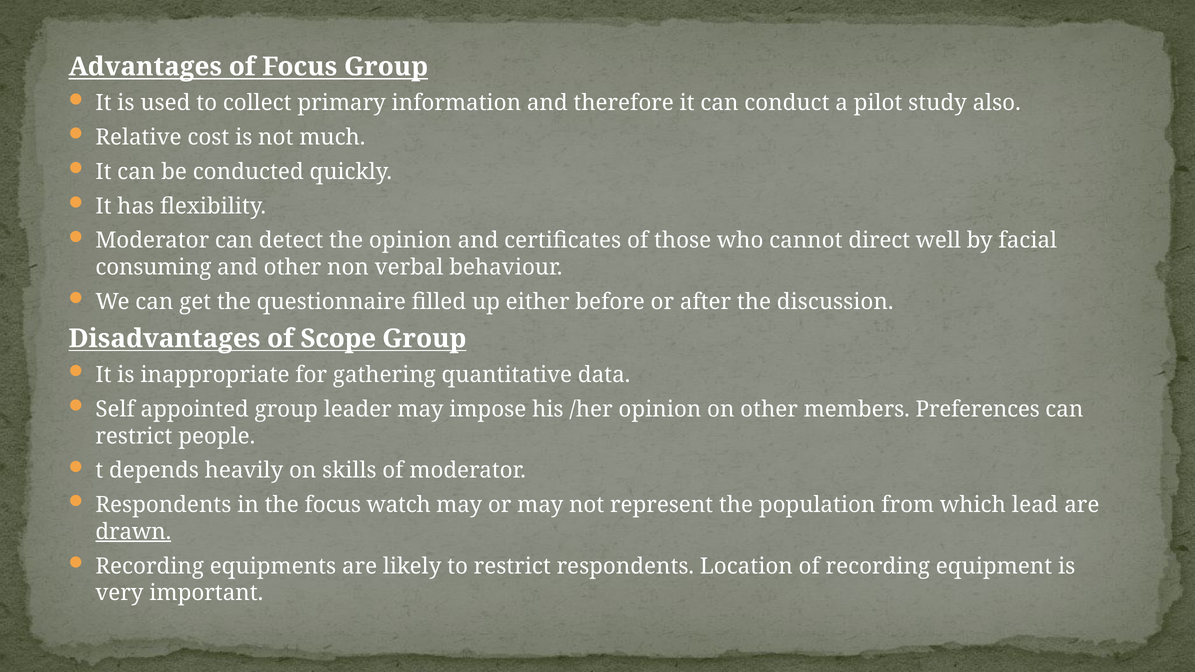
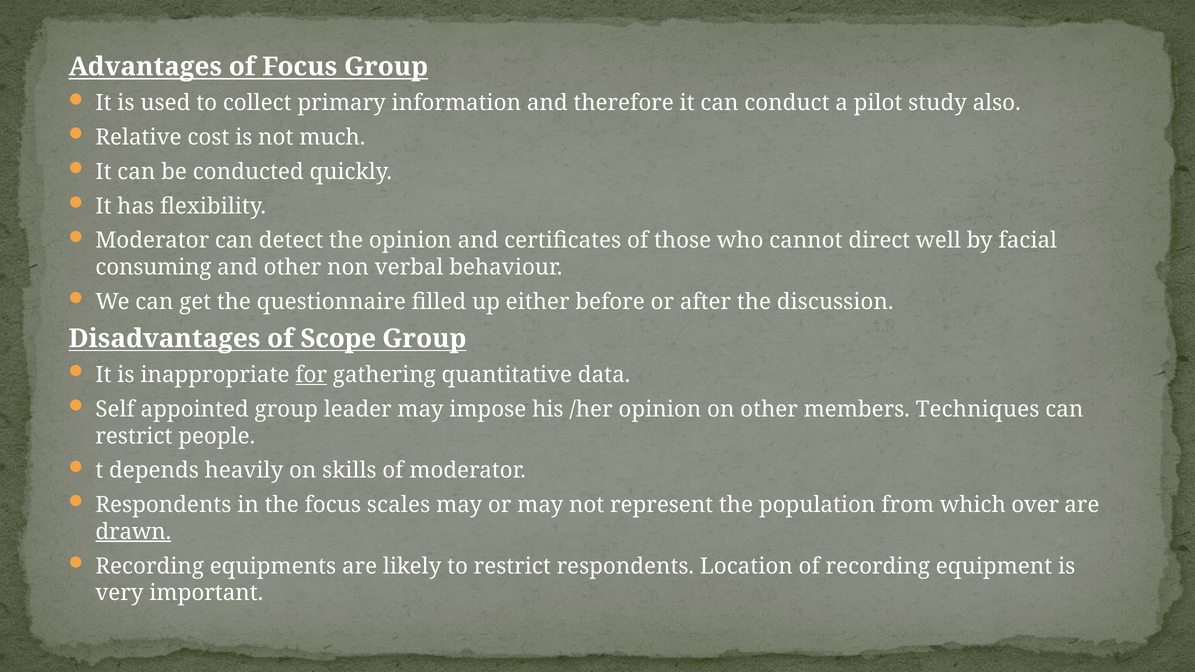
for underline: none -> present
Preferences: Preferences -> Techniques
watch: watch -> scales
lead: lead -> over
